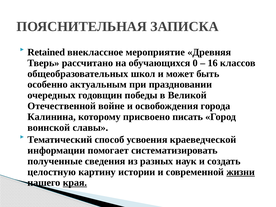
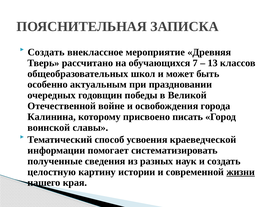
Retained at (46, 52): Retained -> Создать
0: 0 -> 7
16: 16 -> 13
края underline: present -> none
